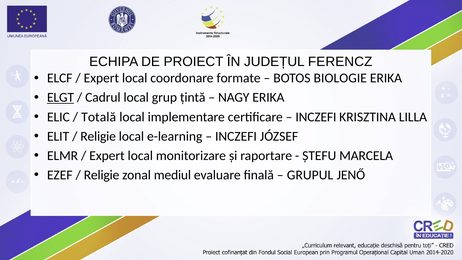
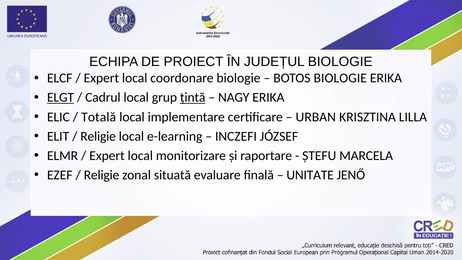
JUDEȚUL FERENCZ: FERENCZ -> BIOLOGIE
coordonare formate: formate -> biologie
țintă underline: none -> present
INCZEFI at (316, 117): INCZEFI -> URBAN
mediul: mediul -> situată
GRUPUL: GRUPUL -> UNITATE
